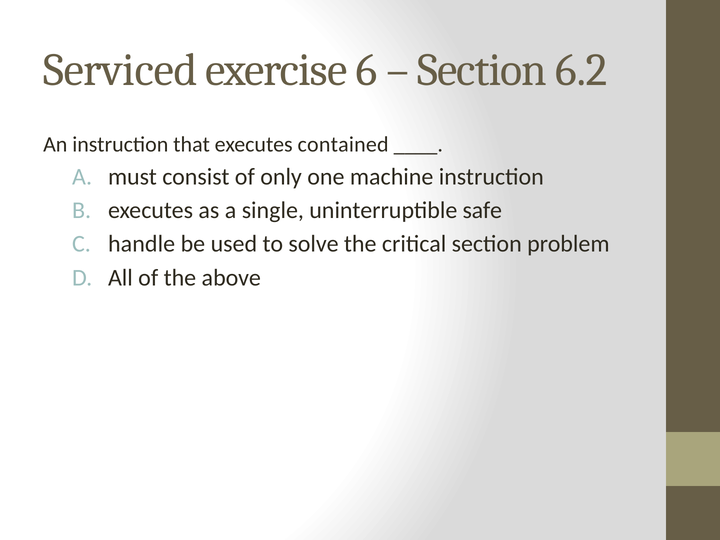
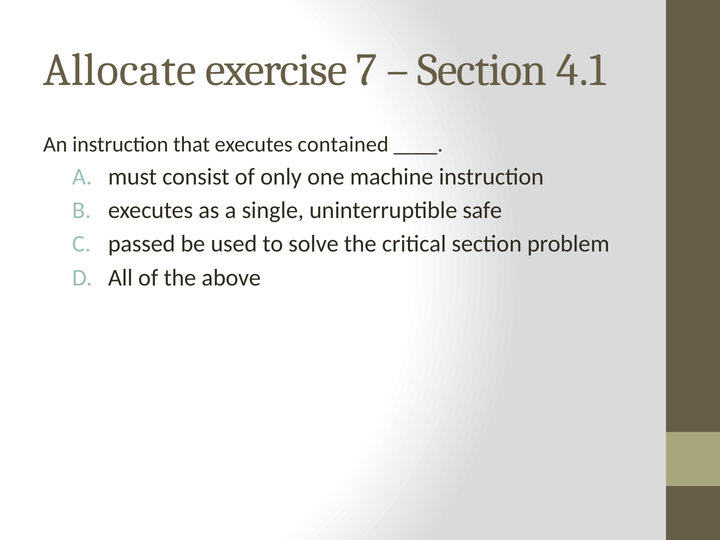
Serviced: Serviced -> Allocate
6: 6 -> 7
6.2: 6.2 -> 4.1
handle: handle -> passed
